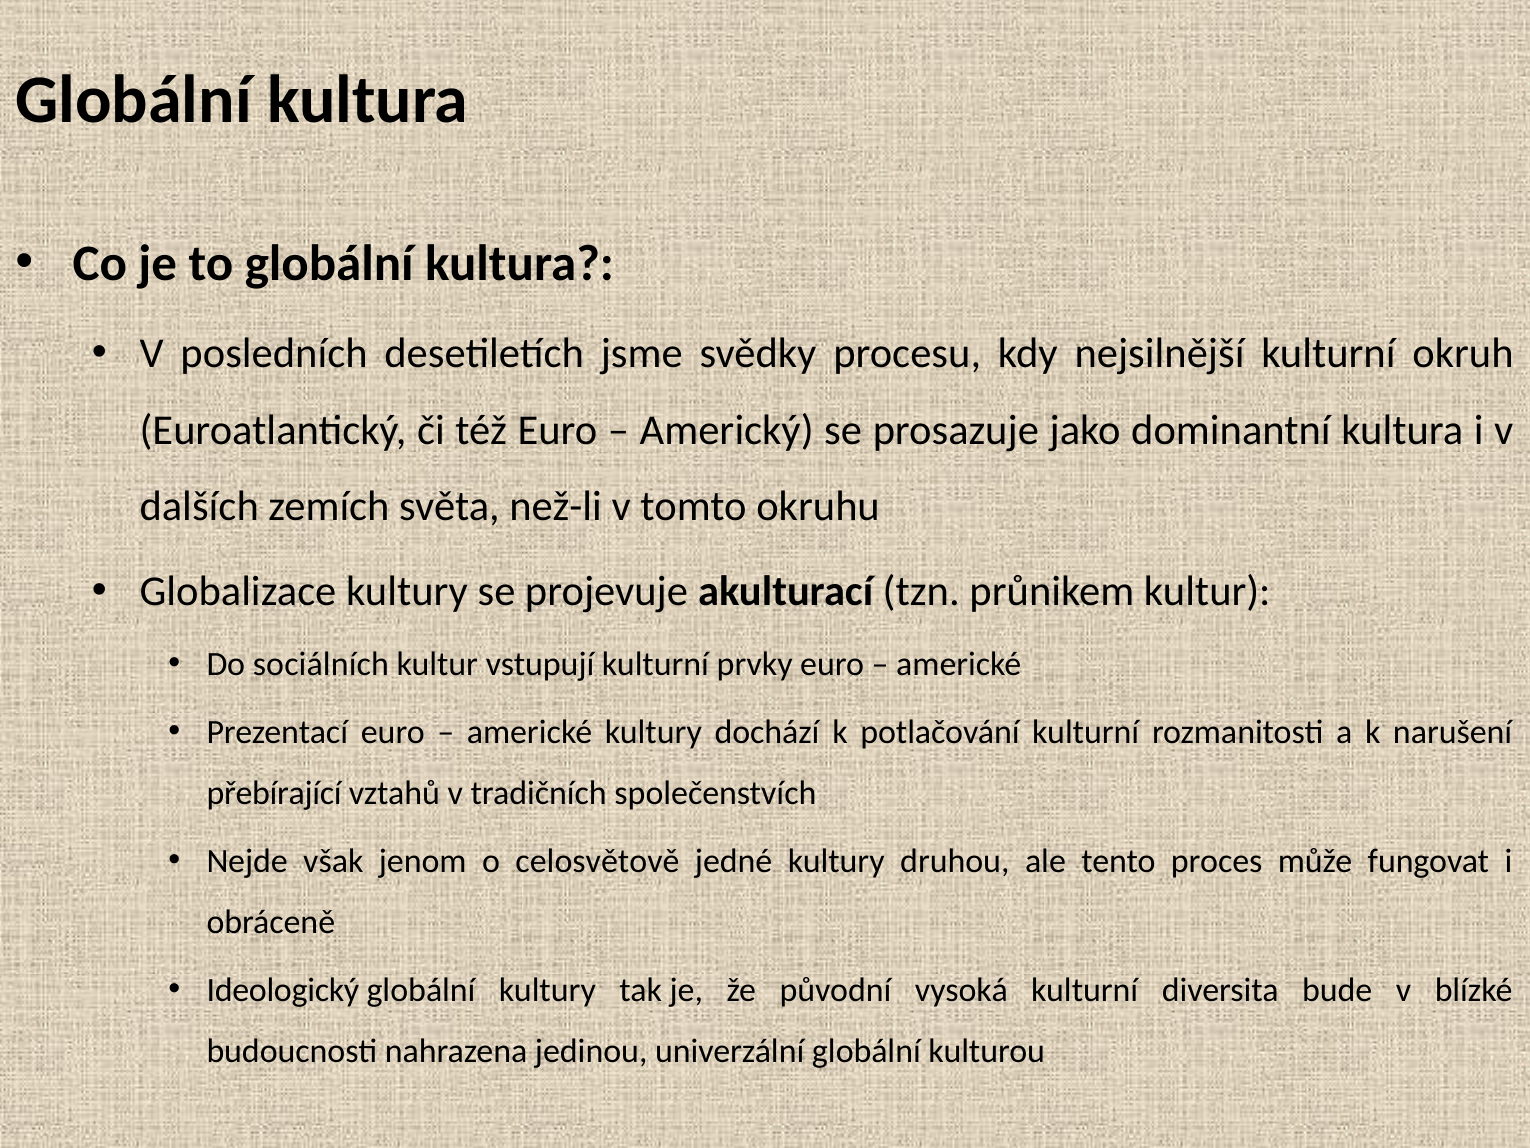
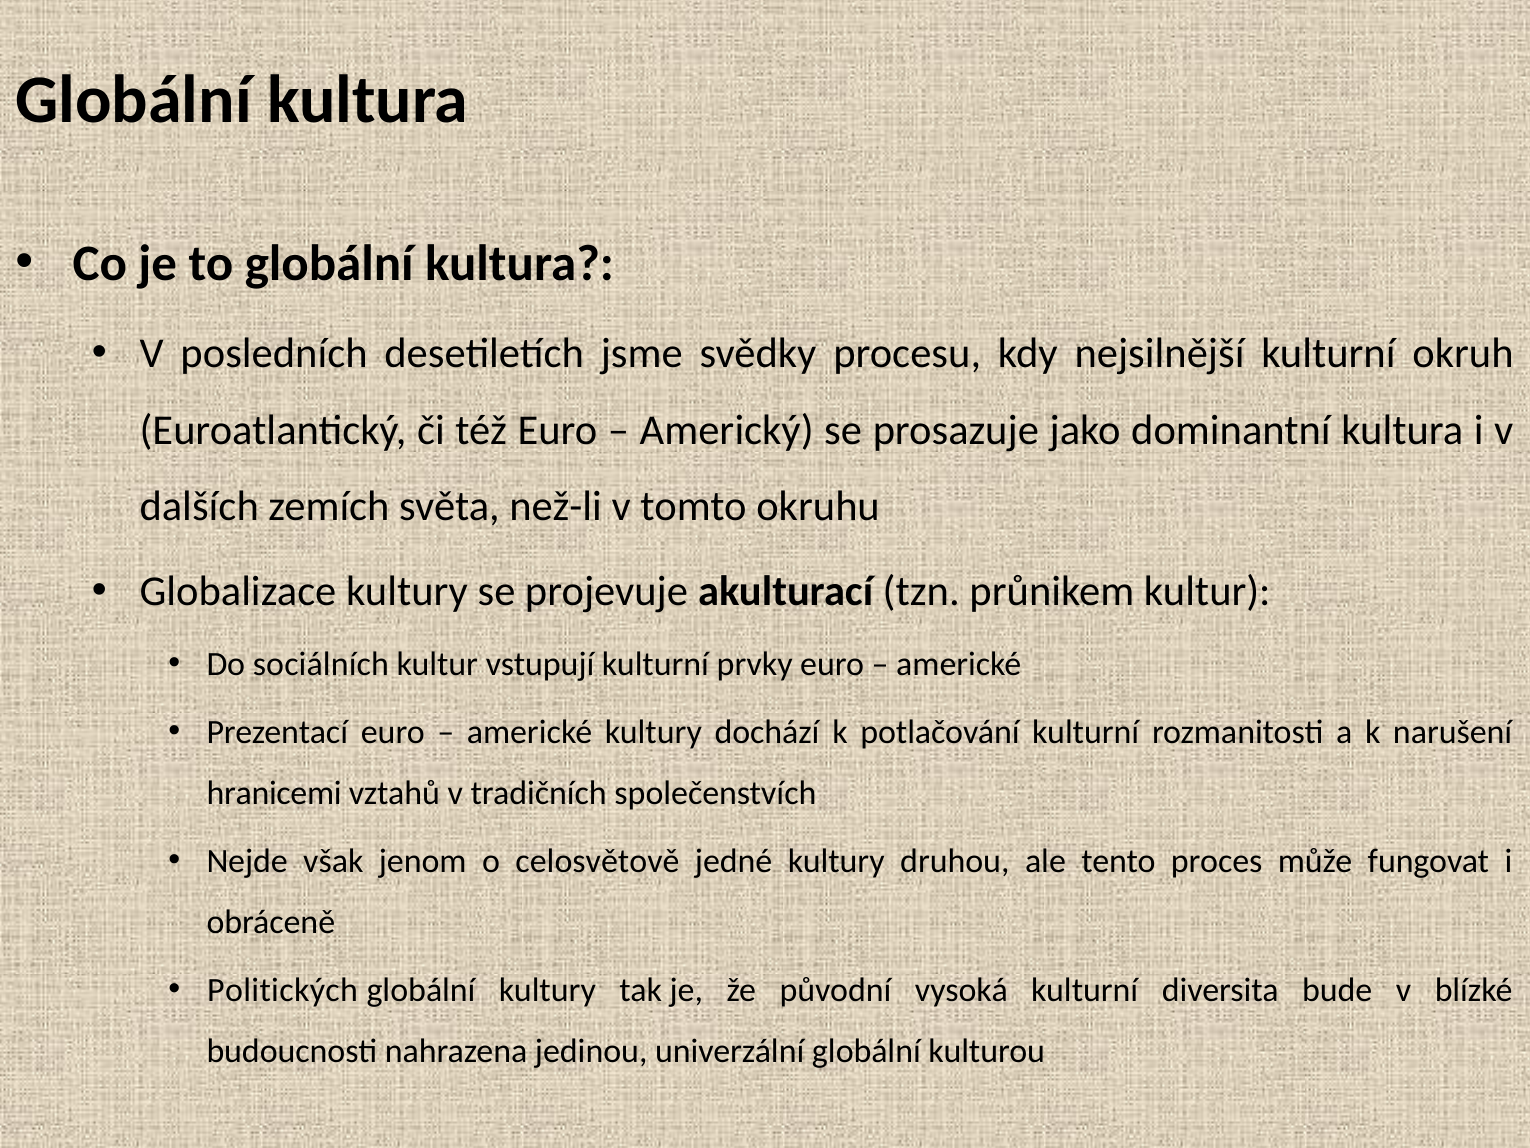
přebírající: přebírající -> hranicemi
Ideologický: Ideologický -> Politických
